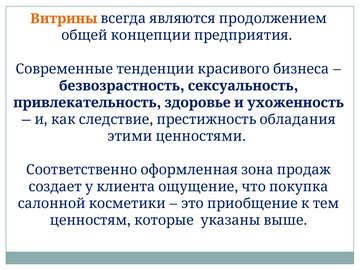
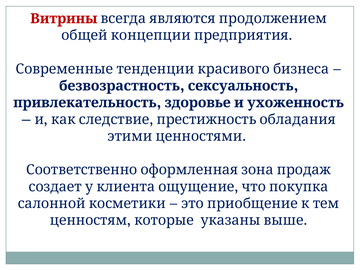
Витрины colour: orange -> red
